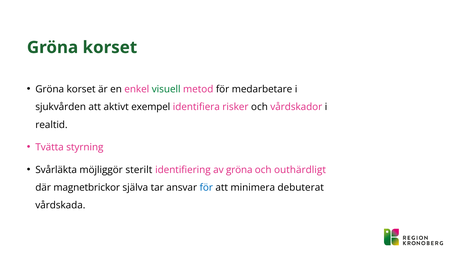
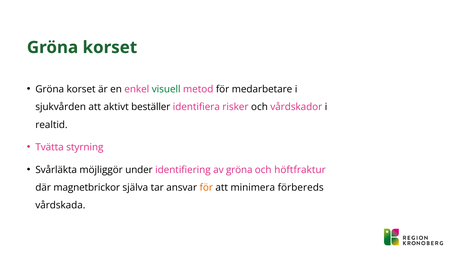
exempel: exempel -> beställer
sterilt: sterilt -> under
outhärdligt: outhärdligt -> höftfraktur
för at (206, 188) colour: blue -> orange
debuterat: debuterat -> förbereds
